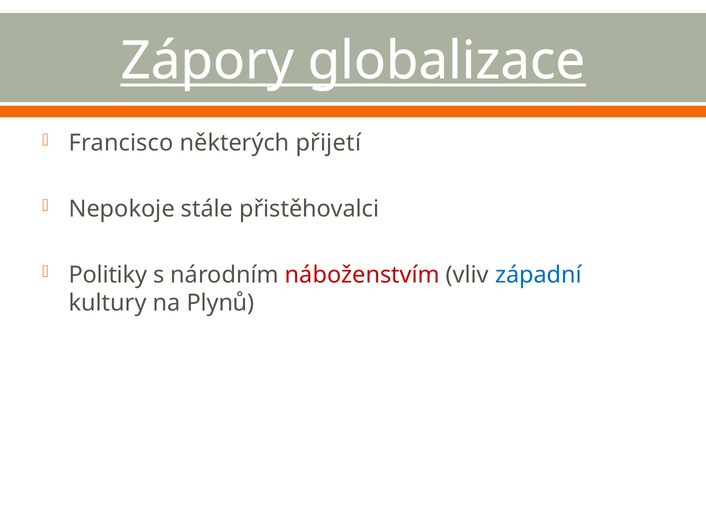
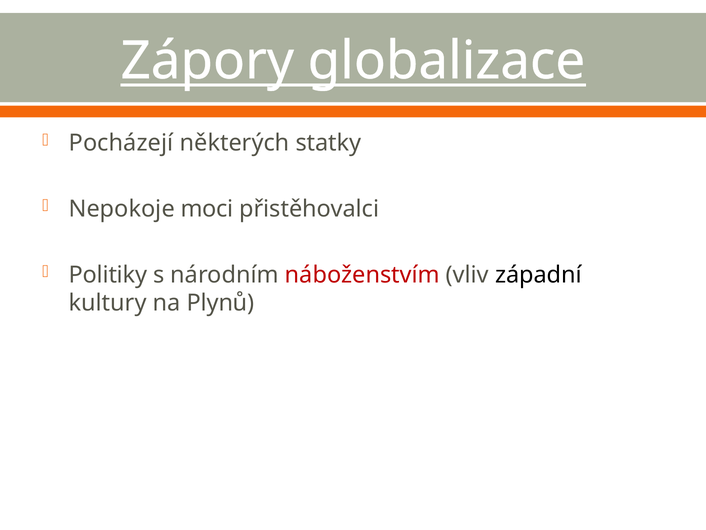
Francisco: Francisco -> Pocházejí
přijetí: přijetí -> statky
stále: stále -> moci
západní colour: blue -> black
